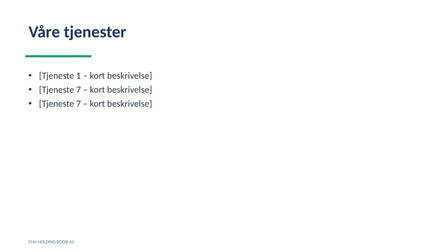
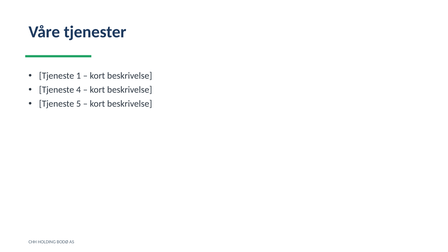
7 at (79, 90): 7 -> 4
7 at (79, 104): 7 -> 5
